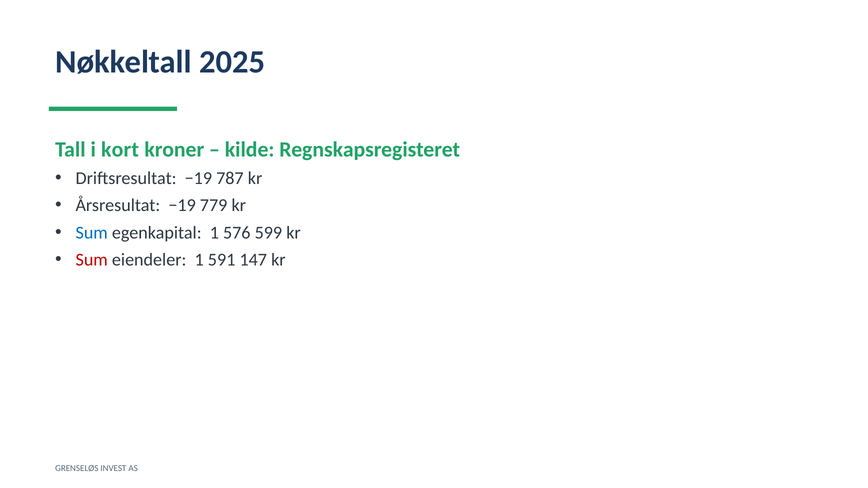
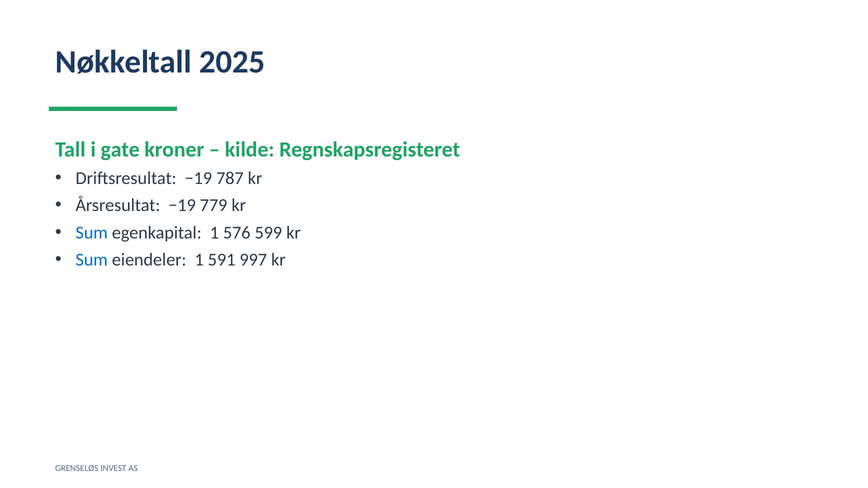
kort: kort -> gate
Sum at (92, 260) colour: red -> blue
147: 147 -> 997
